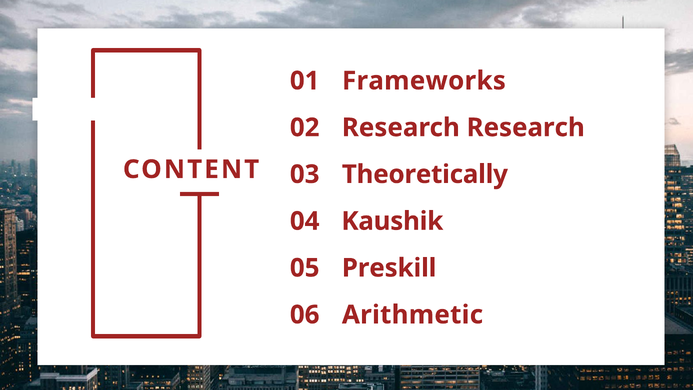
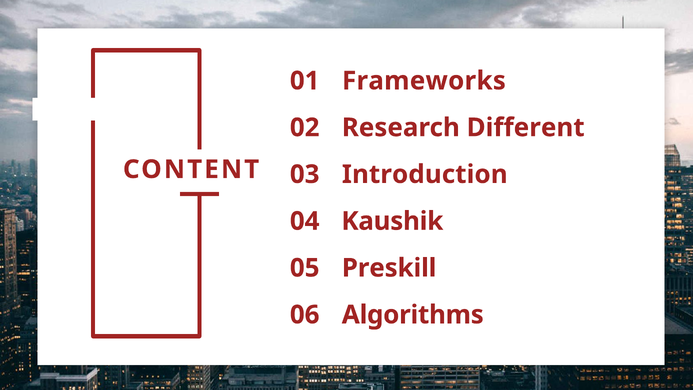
Research Research: Research -> Different
Theoretically: Theoretically -> Introduction
Arithmetic: Arithmetic -> Algorithms
